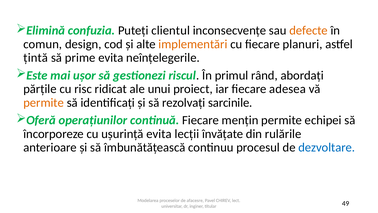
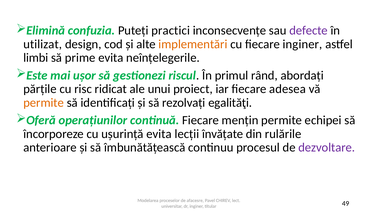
clientul: clientul -> practici
defecte colour: orange -> purple
comun: comun -> utilizat
fiecare planuri: planuri -> inginer
țintă: țintă -> limbi
sarcinile: sarcinile -> egalităţi
dezvoltare colour: blue -> purple
